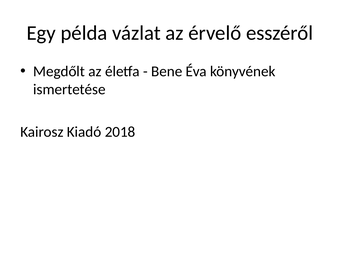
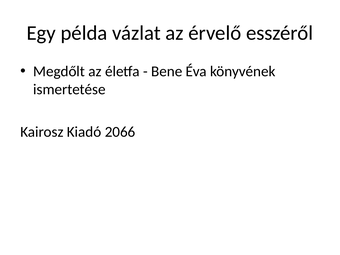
2018: 2018 -> 2066
